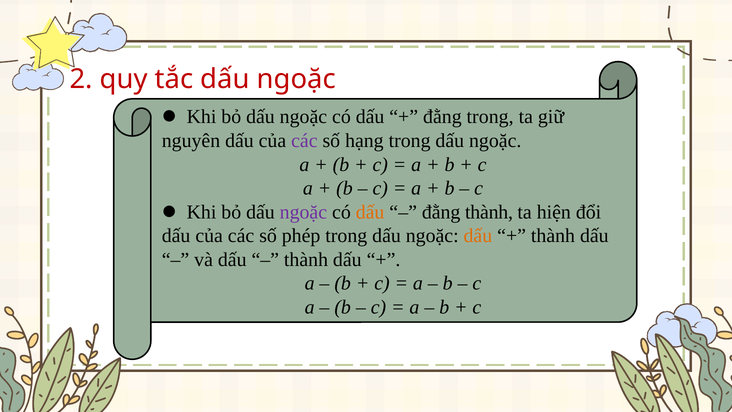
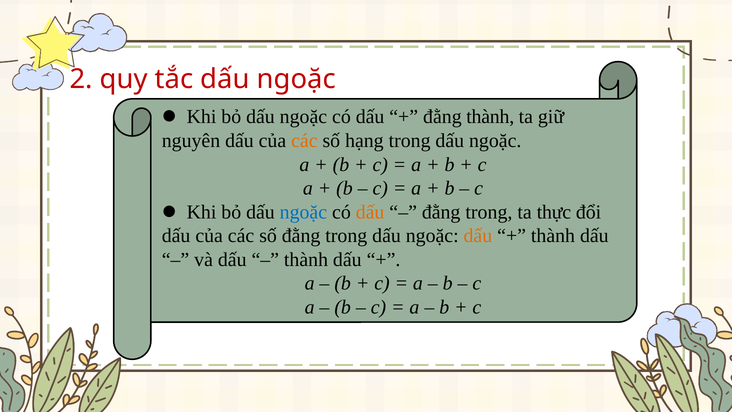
đằng trong: trong -> thành
các at (304, 141) colour: purple -> orange
ngoặc at (303, 212) colour: purple -> blue
thành at (489, 212): thành -> trong
hiện: hiện -> thực
số phép: phép -> đằng
